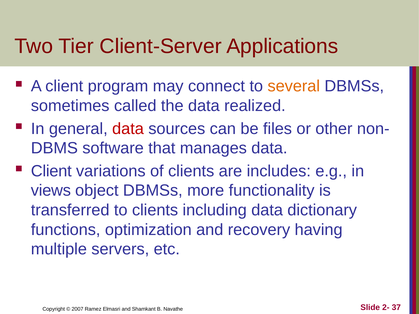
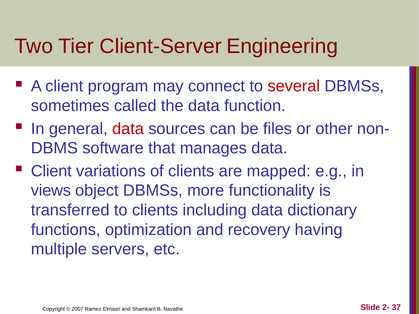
Applications: Applications -> Engineering
several colour: orange -> red
realized: realized -> function
includes: includes -> mapped
